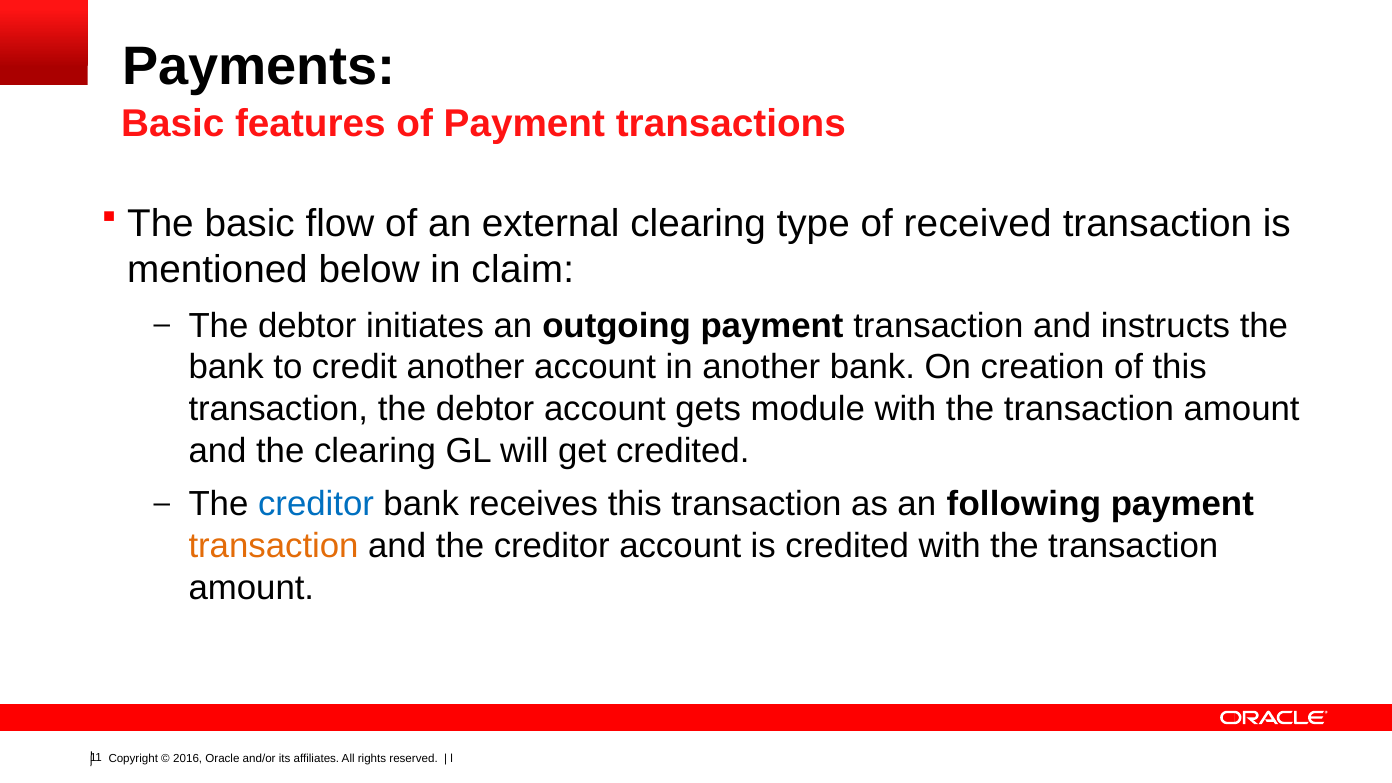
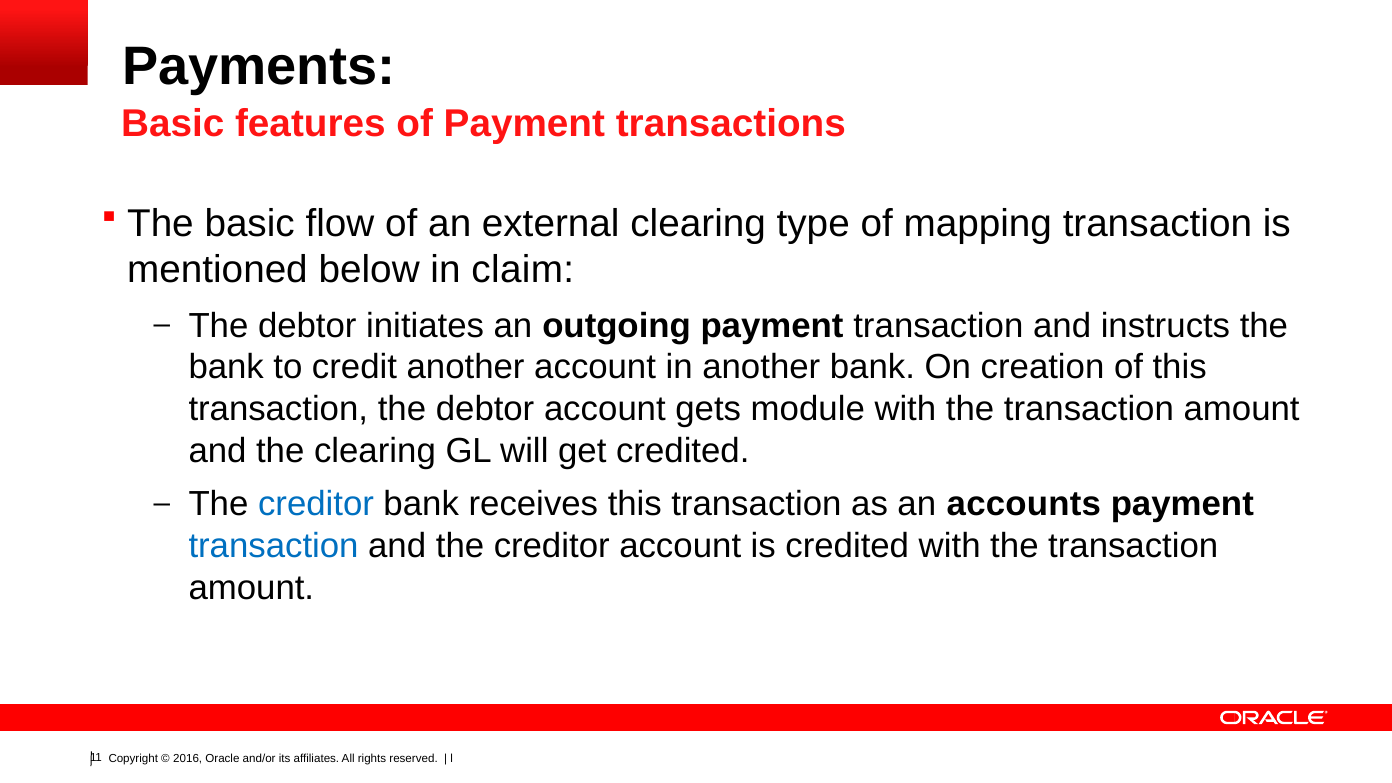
received: received -> mapping
following: following -> accounts
transaction at (274, 546) colour: orange -> blue
